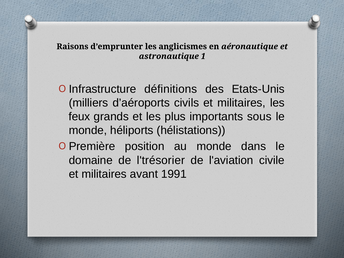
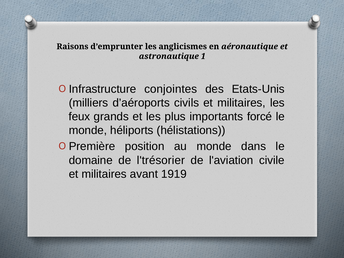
définitions: définitions -> conjointes
sous: sous -> forcé
1991: 1991 -> 1919
